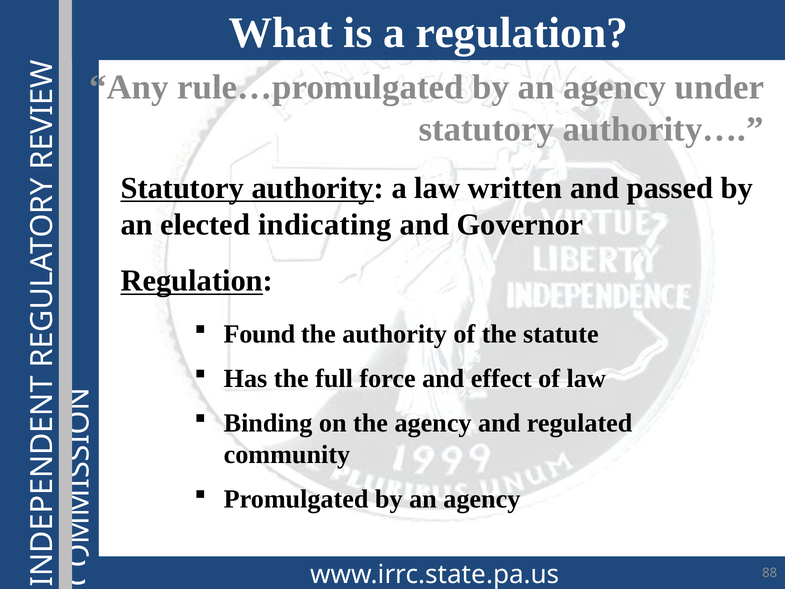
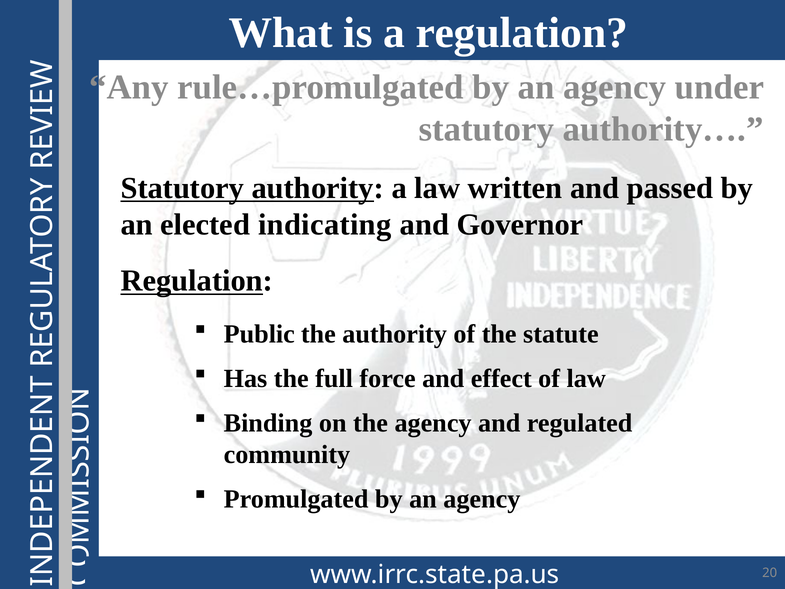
Found: Found -> Public
88: 88 -> 20
